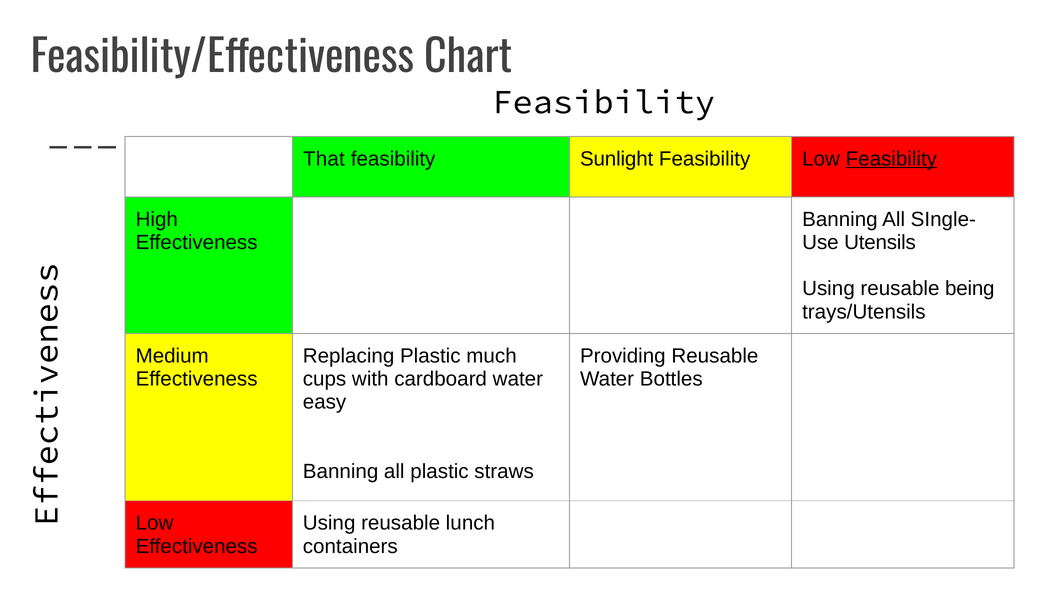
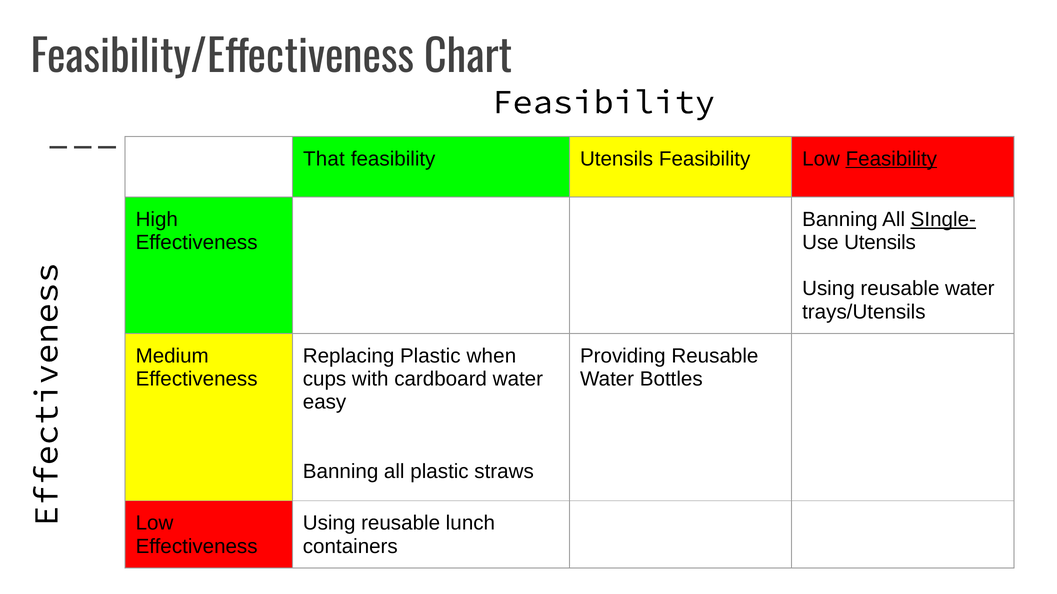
feasibility Sunlight: Sunlight -> Utensils
SIngle- underline: none -> present
Using reusable being: being -> water
much: much -> when
